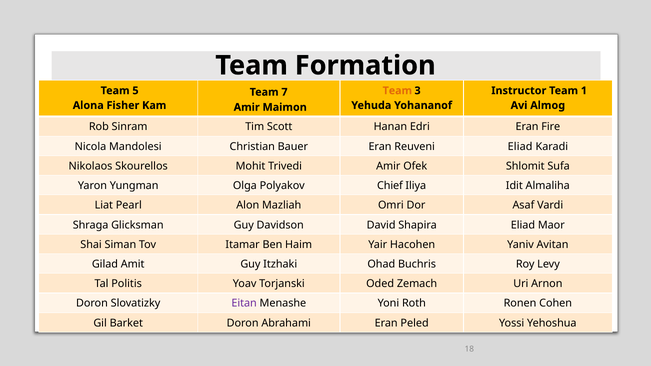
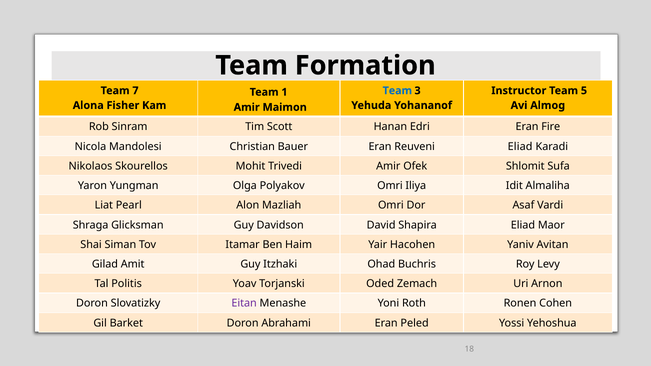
5: 5 -> 7
Team at (397, 91) colour: orange -> blue
1: 1 -> 5
7: 7 -> 1
Polyakov Chief: Chief -> Omri
